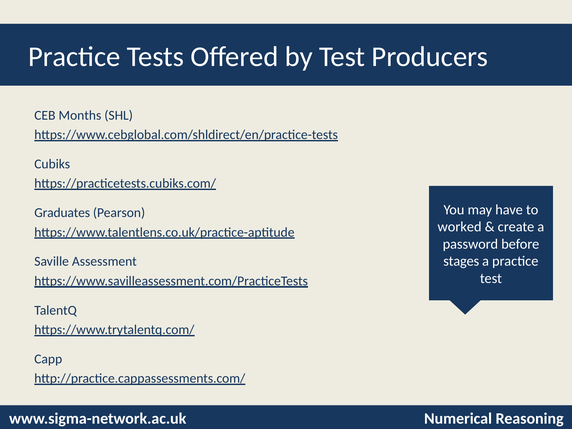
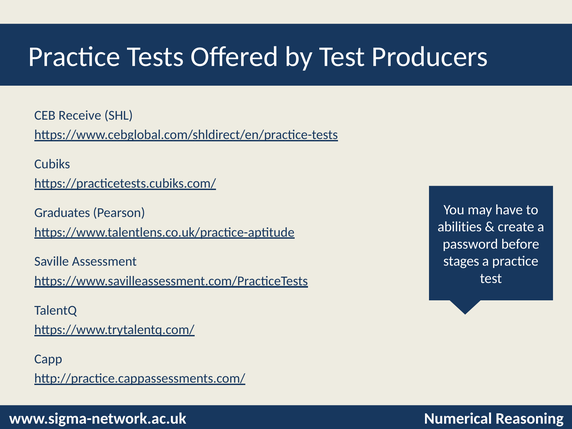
Months: Months -> Receive
worked: worked -> abilities
